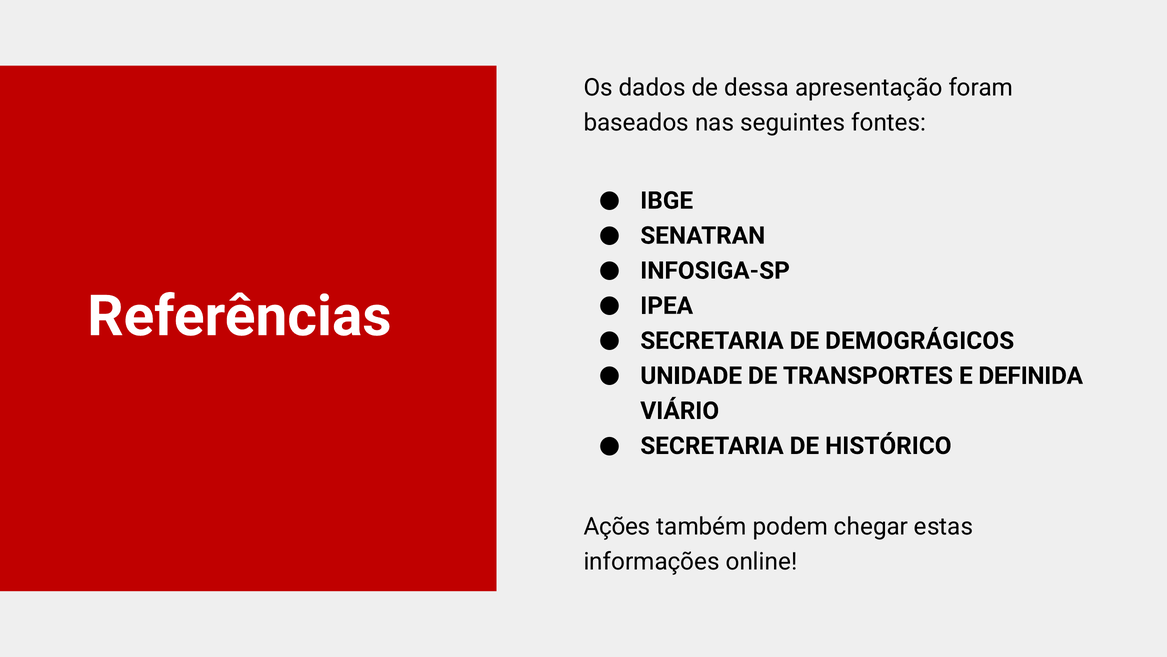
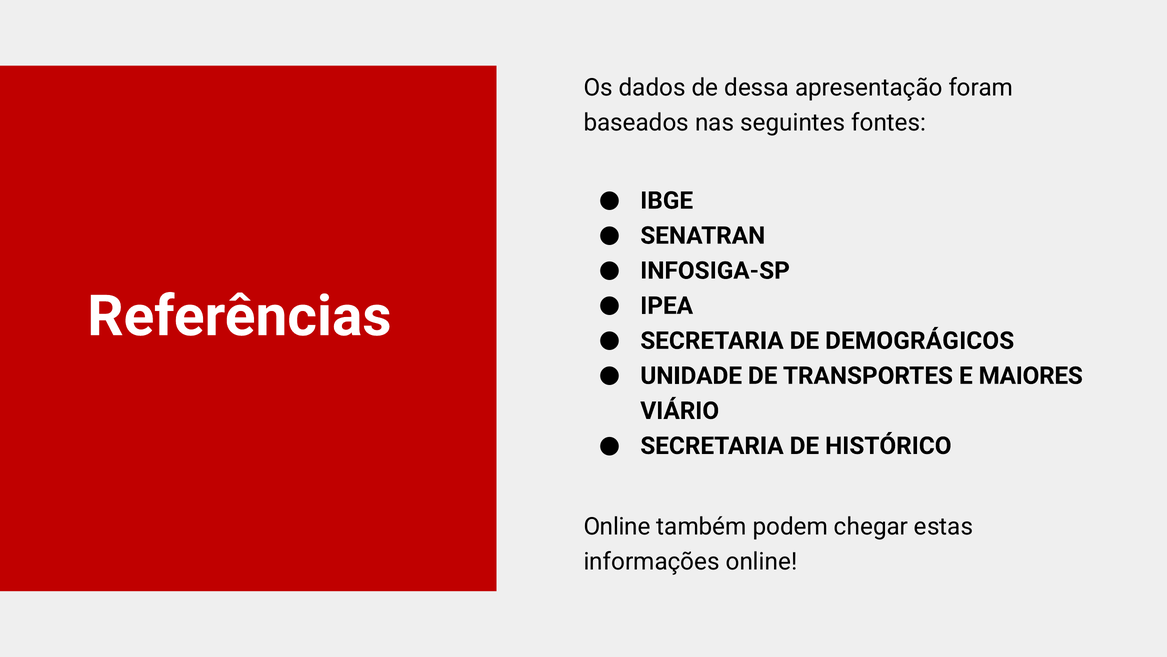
DEFINIDA: DEFINIDA -> MAIORES
Ações at (617, 526): Ações -> Online
